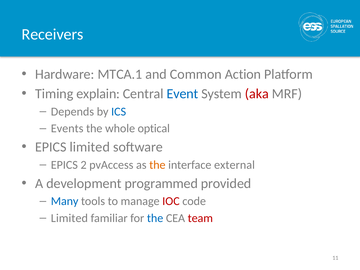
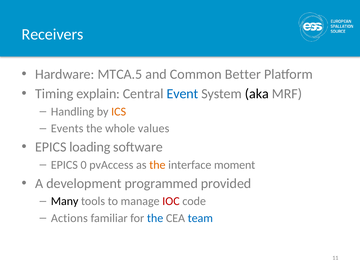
MTCA.1: MTCA.1 -> MTCA.5
Action: Action -> Better
aka colour: red -> black
Depends: Depends -> Handling
ICS colour: blue -> orange
optical: optical -> values
EPICS limited: limited -> loading
2: 2 -> 0
external: external -> moment
Many colour: blue -> black
Limited at (69, 218): Limited -> Actions
team colour: red -> blue
